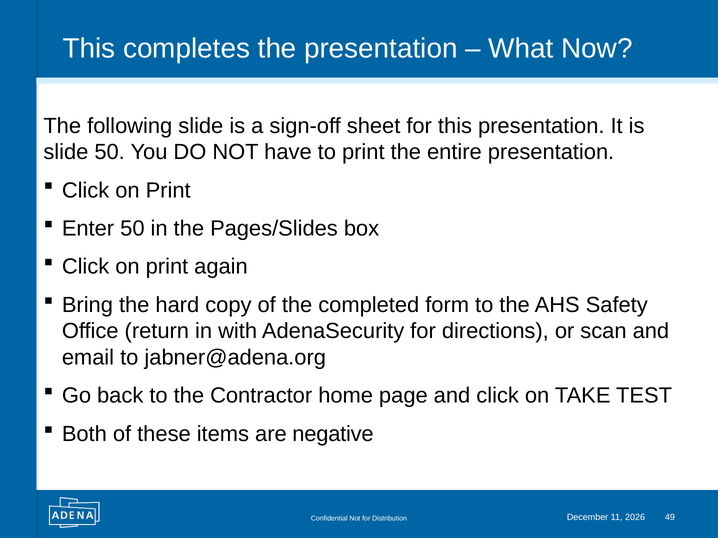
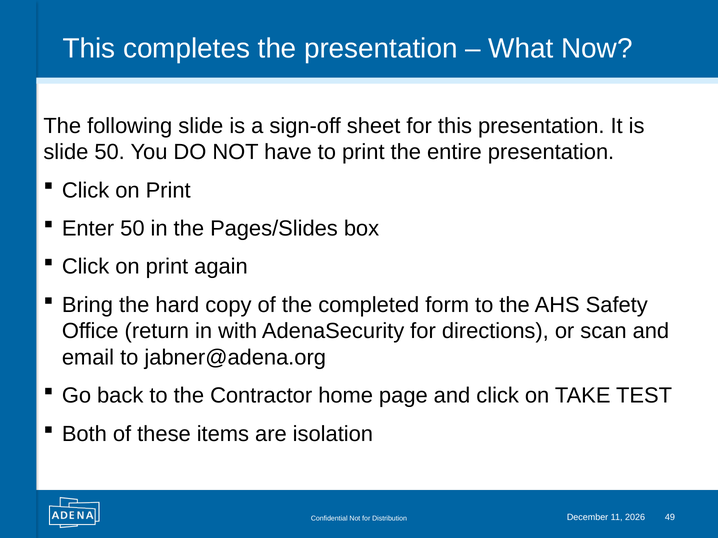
negative: negative -> isolation
